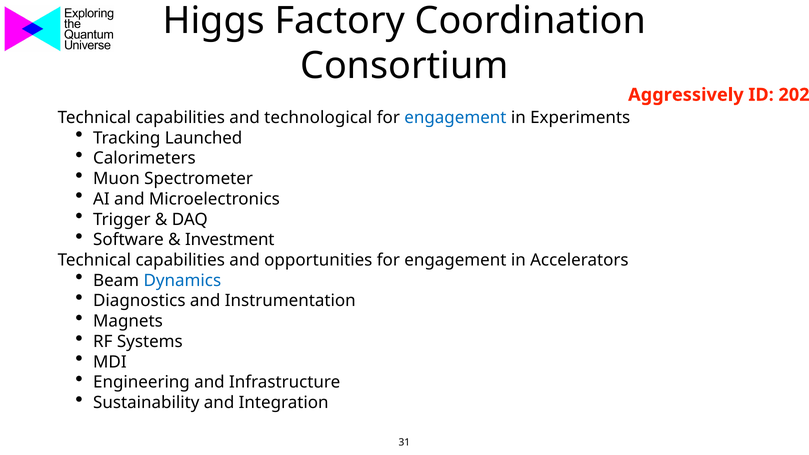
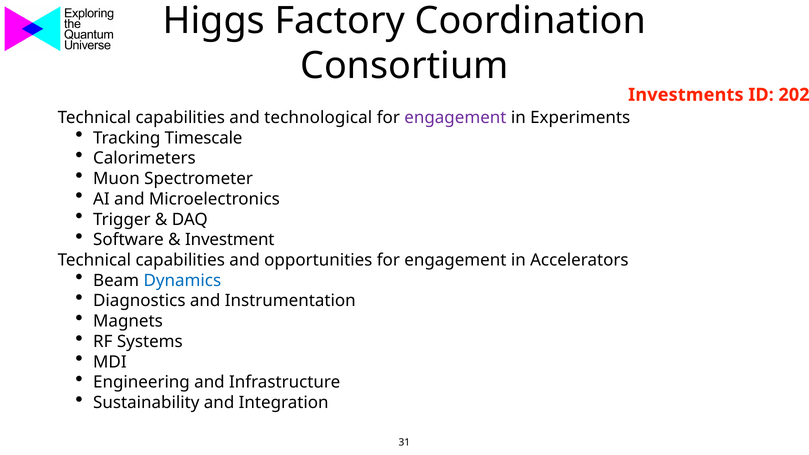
Aggressively: Aggressively -> Investments
engagement at (455, 118) colour: blue -> purple
Launched: Launched -> Timescale
